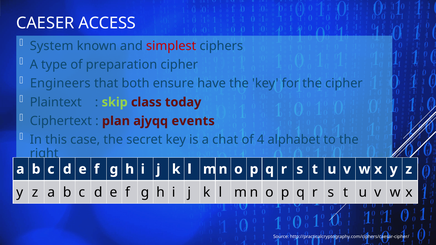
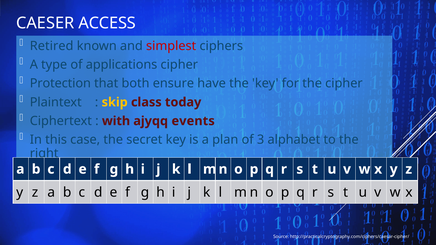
System: System -> Retired
preparation: preparation -> applications
Engineers: Engineers -> Protection
skip colour: light green -> yellow
plan: plan -> with
chat: chat -> plan
4: 4 -> 3
